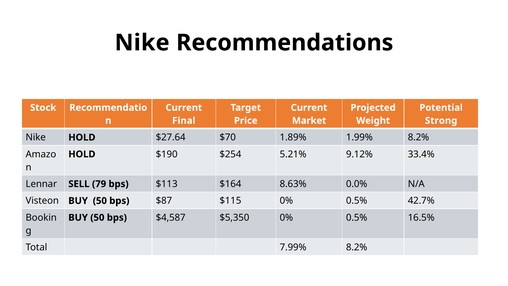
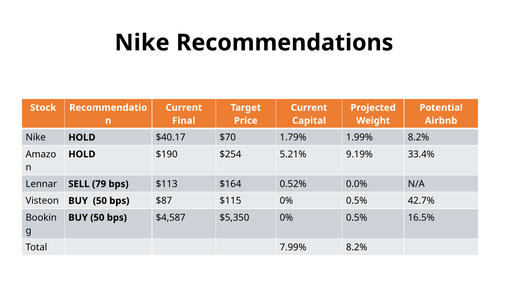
Market: Market -> Capital
Strong: Strong -> Airbnb
$27.64: $27.64 -> $40.17
1.89%: 1.89% -> 1.79%
9.12%: 9.12% -> 9.19%
8.63%: 8.63% -> 0.52%
